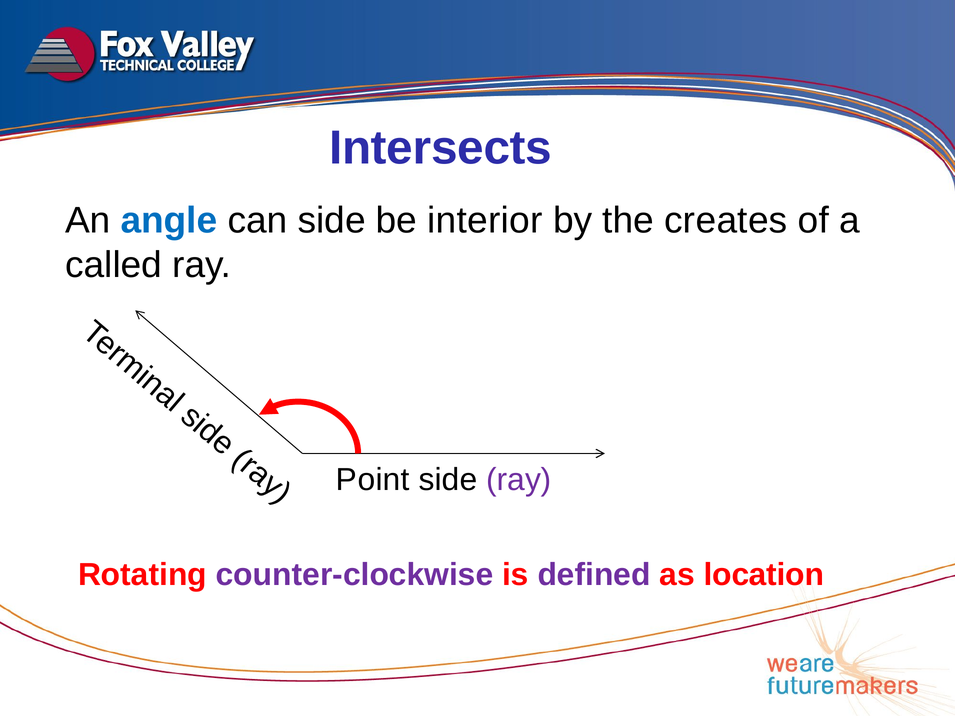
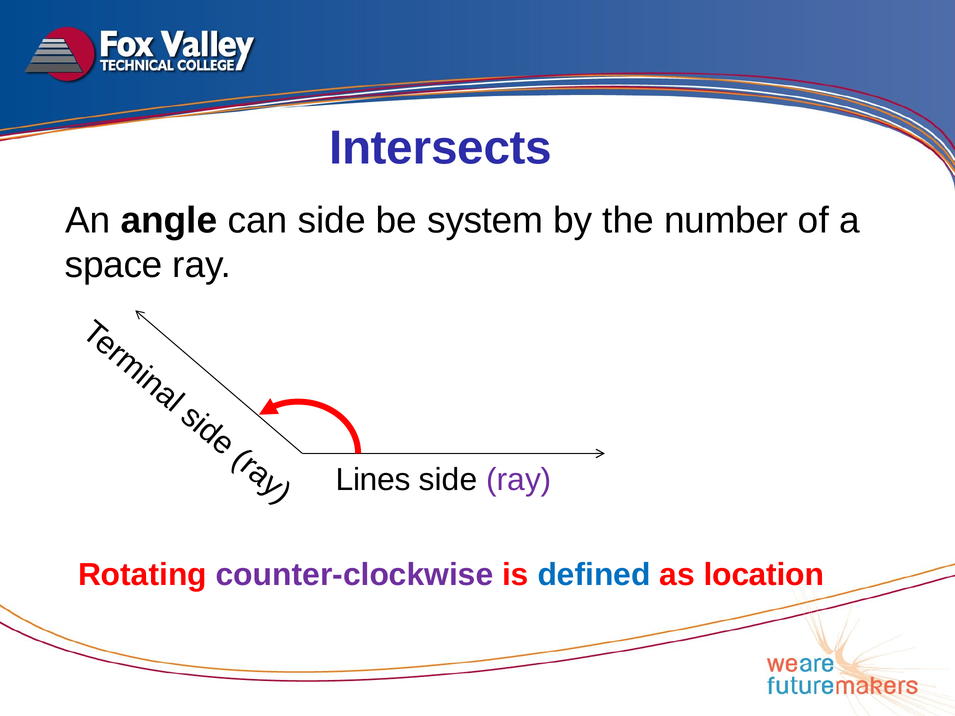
angle colour: blue -> black
interior: interior -> system
creates: creates -> number
called: called -> space
Point: Point -> Lines
defined colour: purple -> blue
